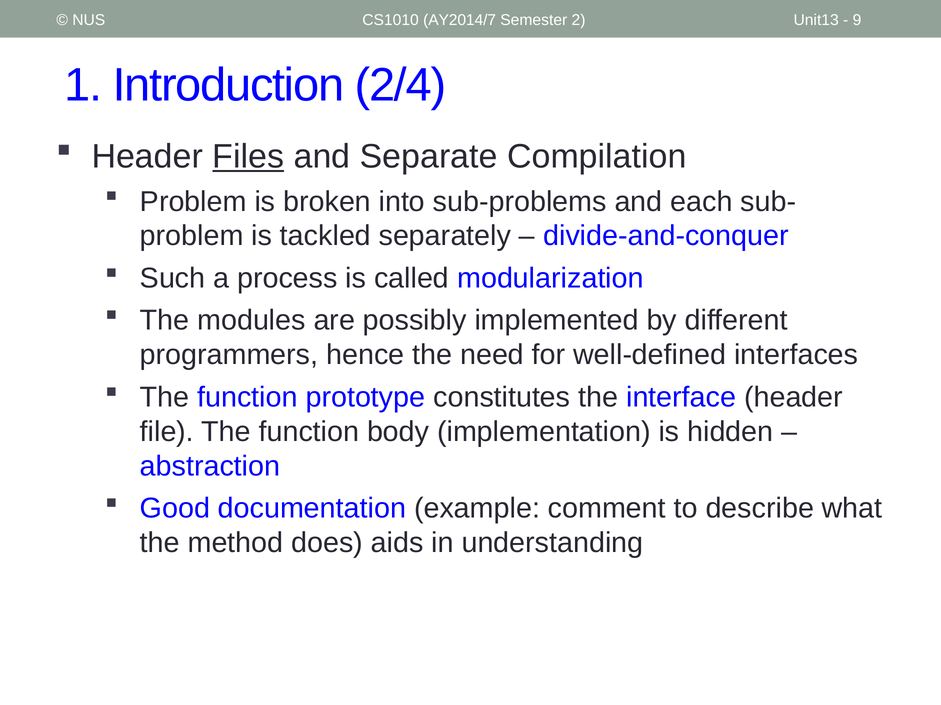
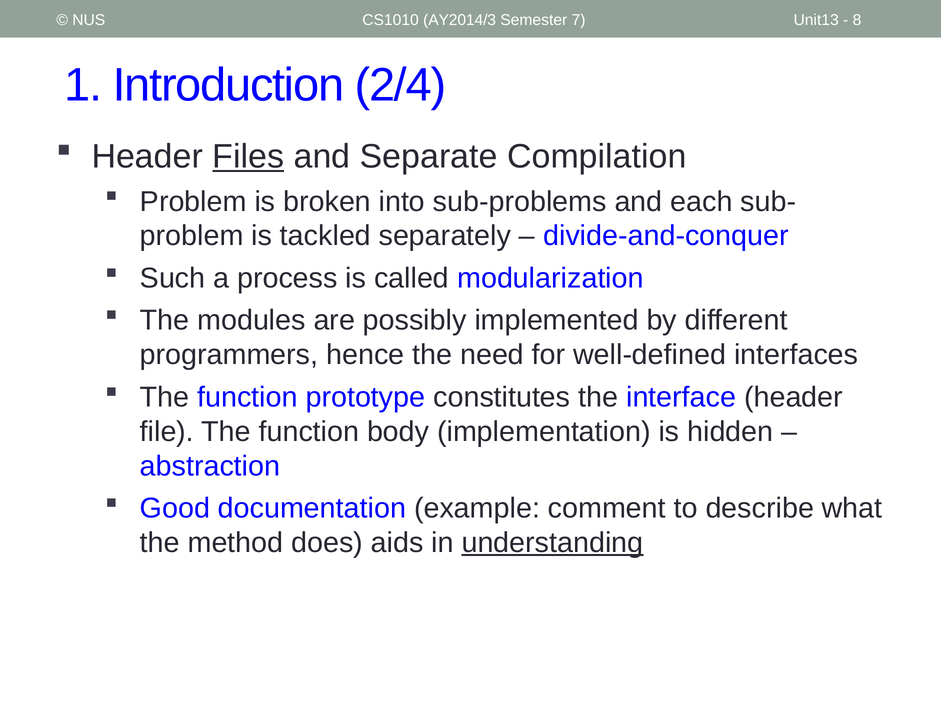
AY2014/7: AY2014/7 -> AY2014/3
2: 2 -> 7
9: 9 -> 8
understanding underline: none -> present
